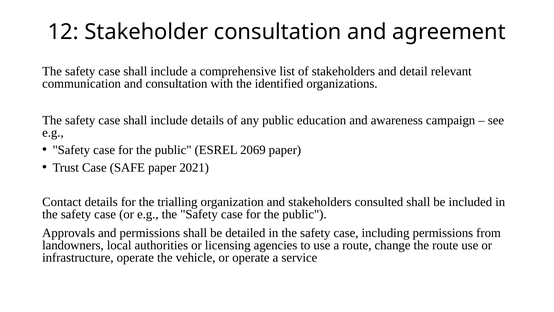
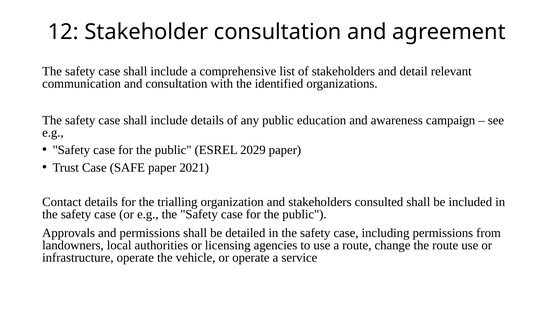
2069: 2069 -> 2029
